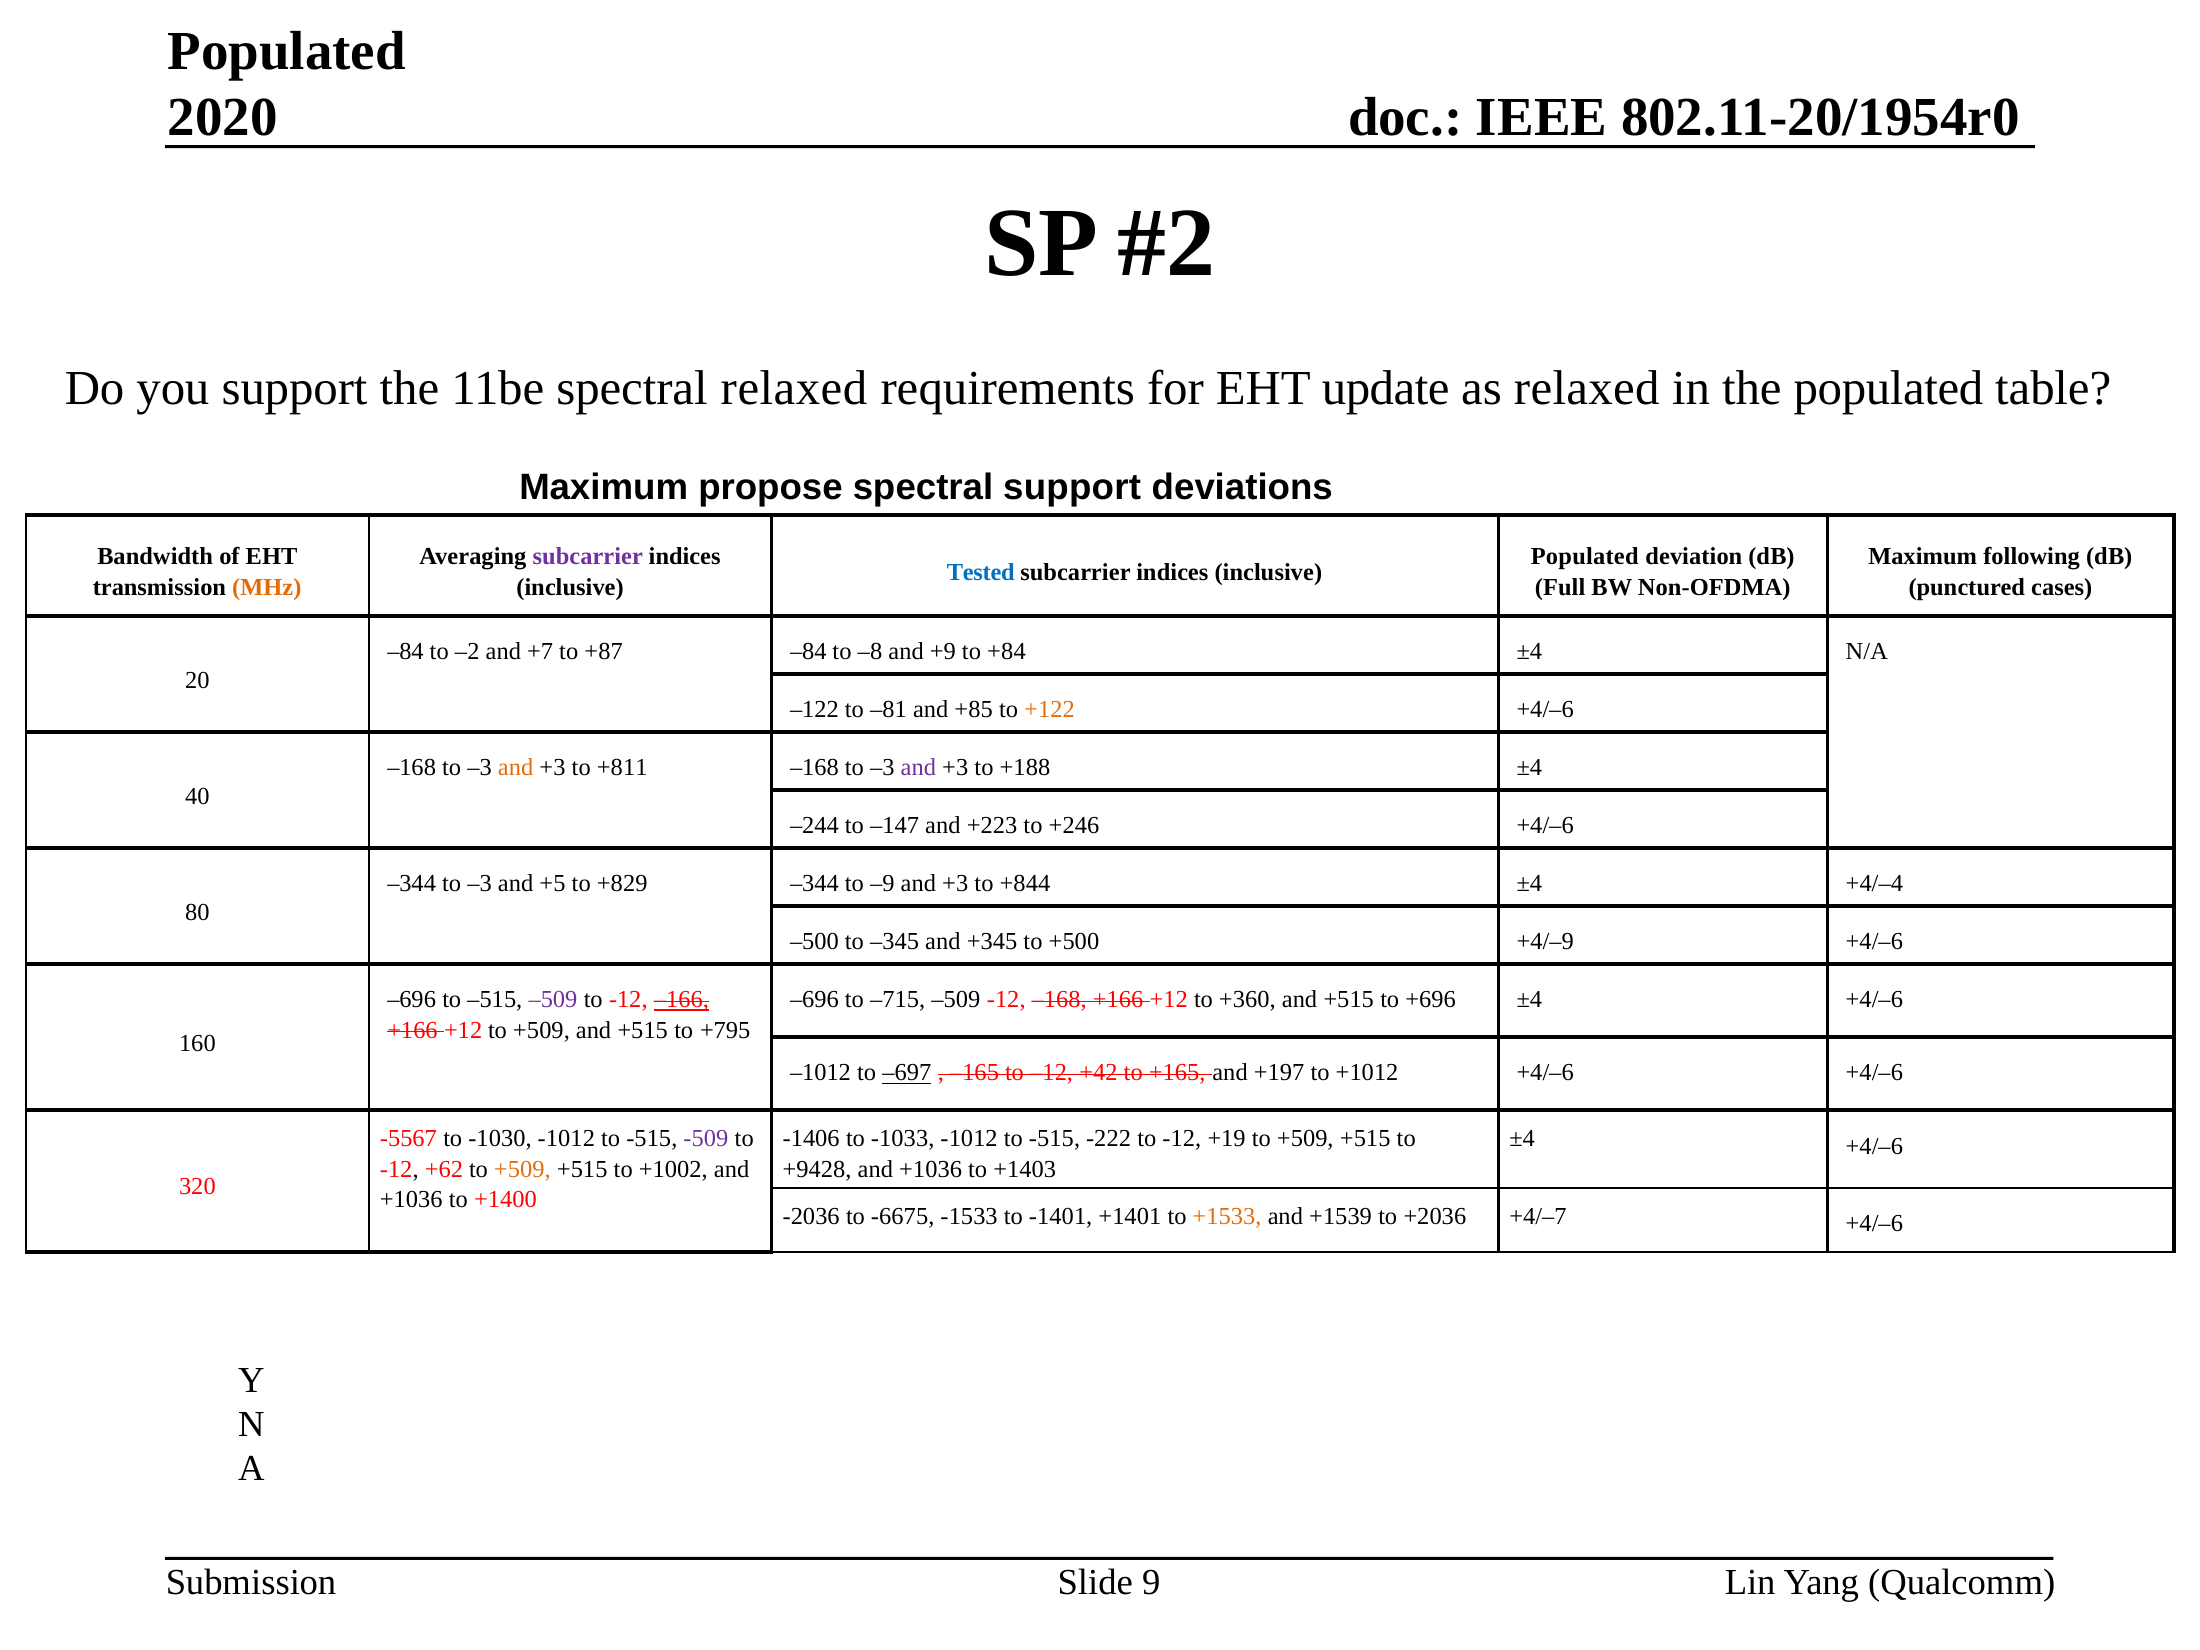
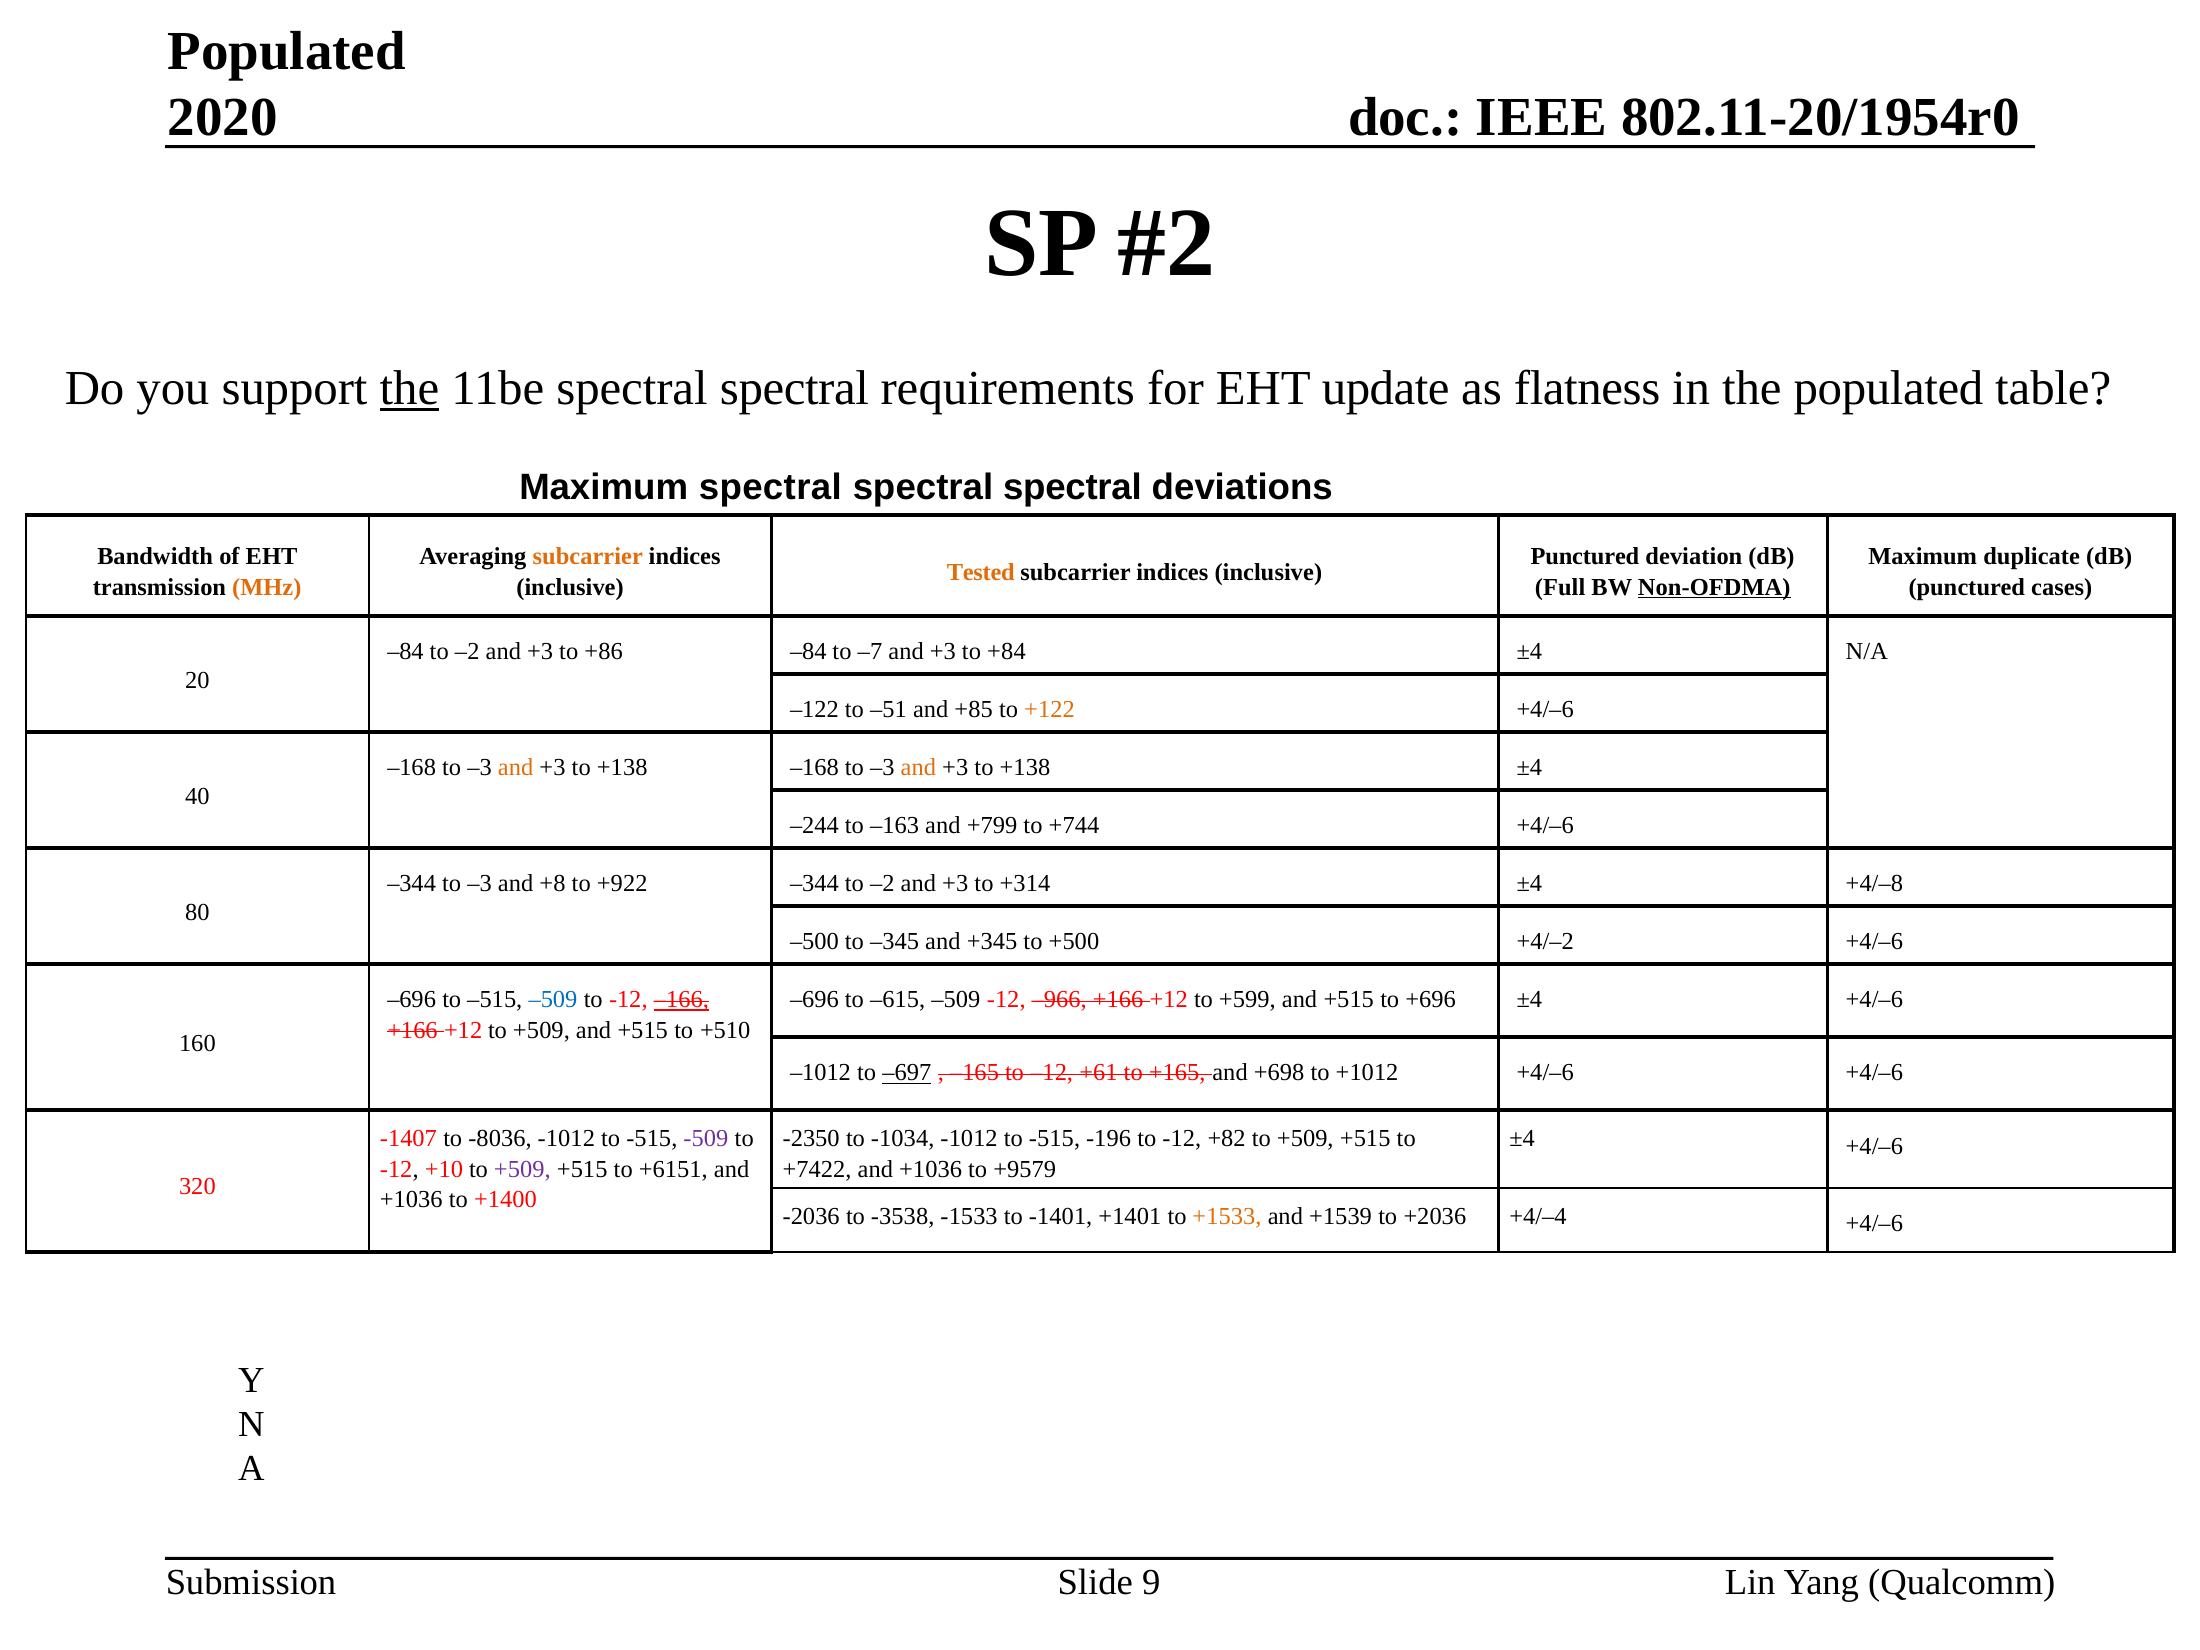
the at (409, 389) underline: none -> present
11be spectral relaxed: relaxed -> spectral
as relaxed: relaxed -> flatness
Maximum propose: propose -> spectral
support at (1072, 487): support -> spectral
subcarrier at (588, 557) colour: purple -> orange
Populated at (1585, 557): Populated -> Punctured
following: following -> duplicate
Tested colour: blue -> orange
Non-OFDMA underline: none -> present
+7 at (540, 651): +7 -> +3
+87: +87 -> +86
–8: –8 -> –7
+9 at (943, 651): +9 -> +3
–81: –81 -> –51
+811 at (622, 767): +811 -> +138
and at (918, 767) colour: purple -> orange
+188 at (1025, 767): +188 -> +138
–147: –147 -> –163
+223: +223 -> +799
+246: +246 -> +744
+5: +5 -> +8
+829: +829 -> +922
–344 to –9: –9 -> –2
+844: +844 -> +314
+4/–4: +4/–4 -> +4/–8
+4/–9: +4/–9 -> +4/–2
–509 at (553, 1000) colour: purple -> blue
–715: –715 -> –615
-12 –168: –168 -> –966
+360: +360 -> +599
+795: +795 -> +510
+42: +42 -> +61
+197: +197 -> +698
-5567: -5567 -> -1407
-1030: -1030 -> -8036
-1406: -1406 -> -2350
-1033: -1033 -> -1034
-222: -222 -> -196
+19: +19 -> +82
+62: +62 -> +10
+509 at (522, 1169) colour: orange -> purple
+1002: +1002 -> +6151
+9428: +9428 -> +7422
+1403: +1403 -> +9579
-6675: -6675 -> -3538
+4/–7: +4/–7 -> +4/–4
